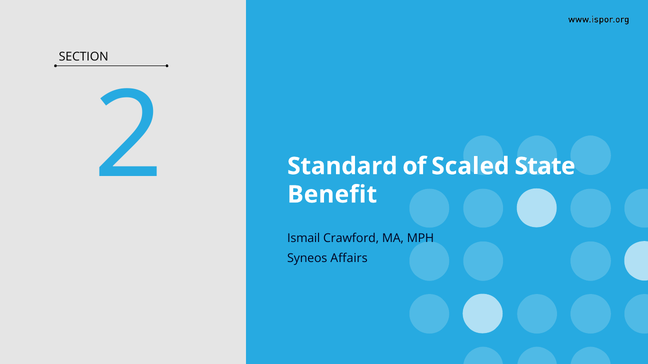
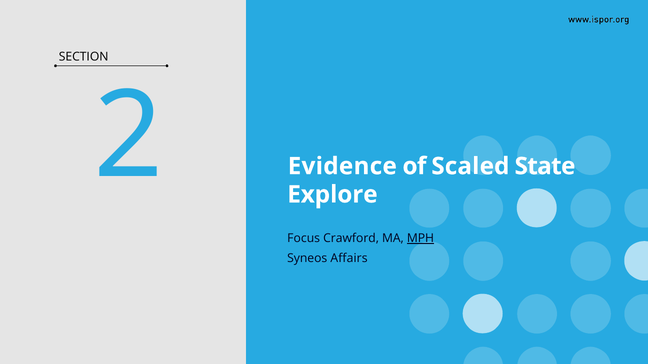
Standard: Standard -> Evidence
Benefit: Benefit -> Explore
Ismail: Ismail -> Focus
MPH underline: none -> present
